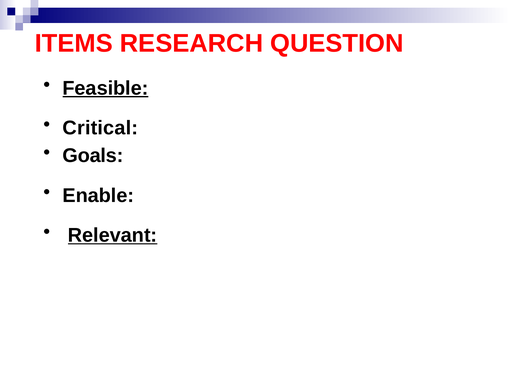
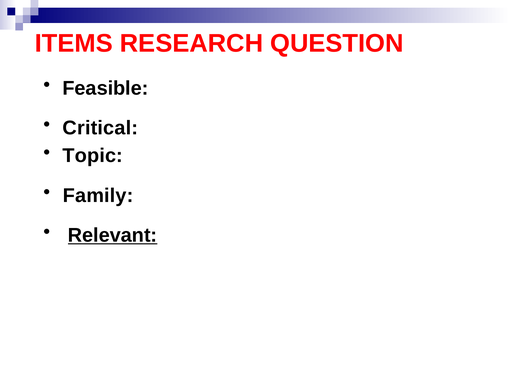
Feasible underline: present -> none
Goals: Goals -> Topic
Enable: Enable -> Family
